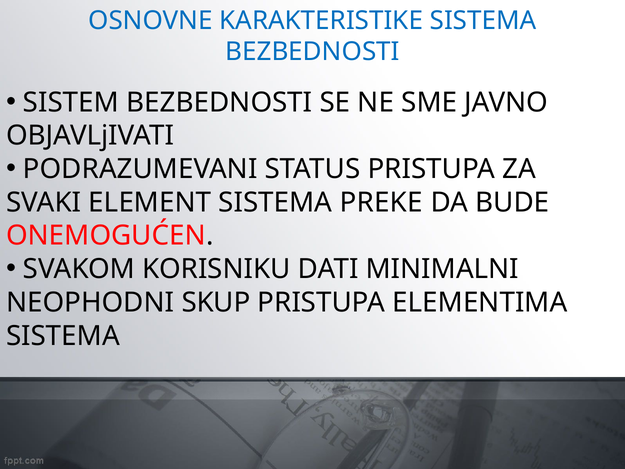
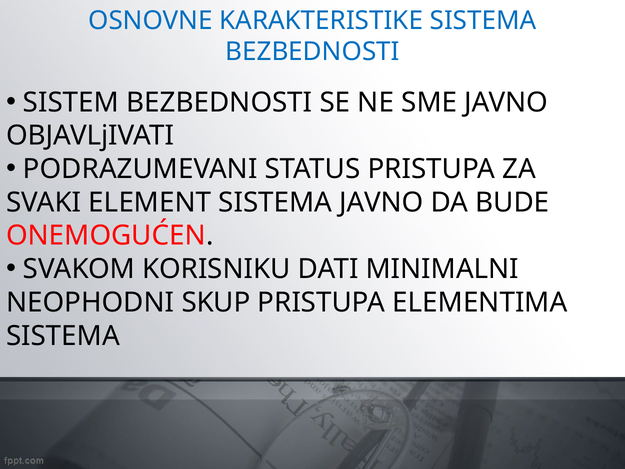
SISTEMA PREKE: PREKE -> JAVNO
